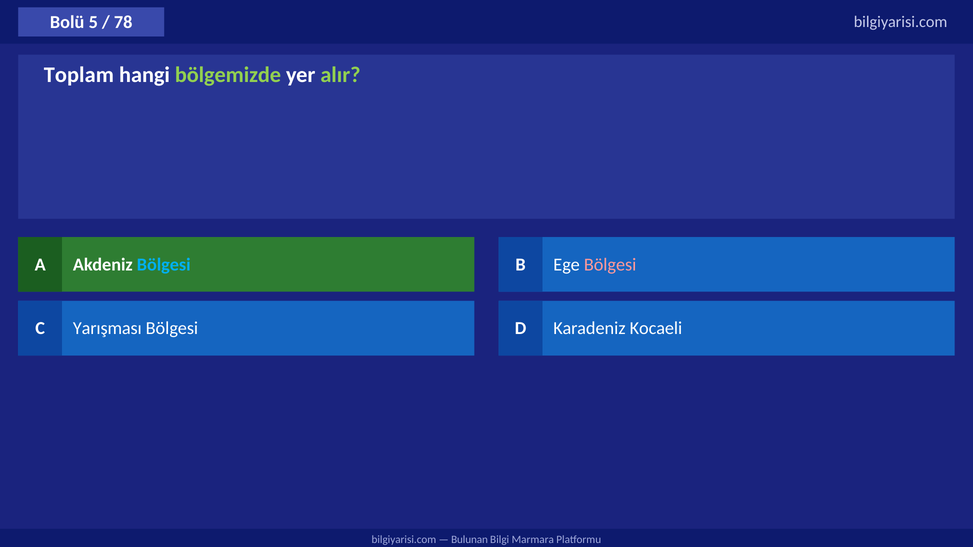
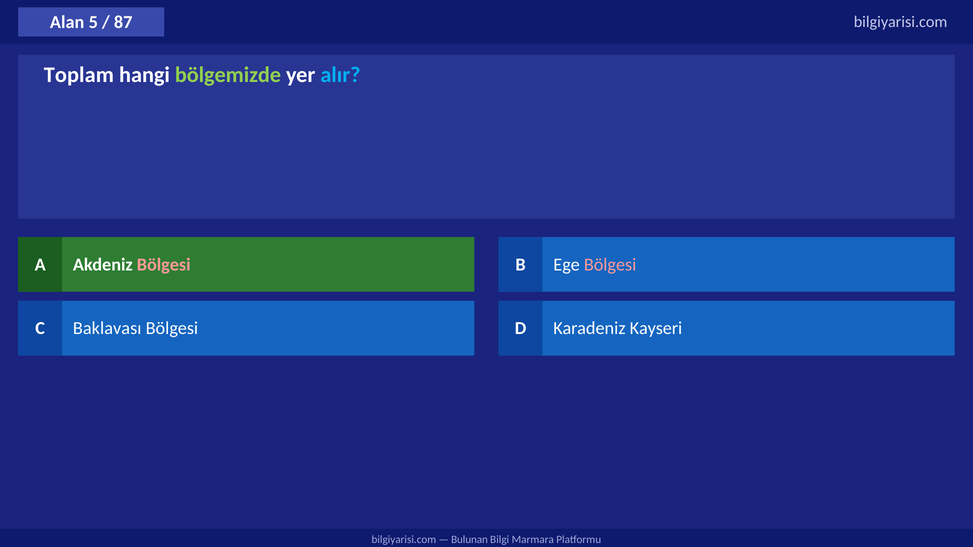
Bolü: Bolü -> Alan
78: 78 -> 87
alır colour: light green -> light blue
Bölgesi at (164, 265) colour: light blue -> pink
Yarışması: Yarışması -> Baklavası
Kocaeli: Kocaeli -> Kayseri
